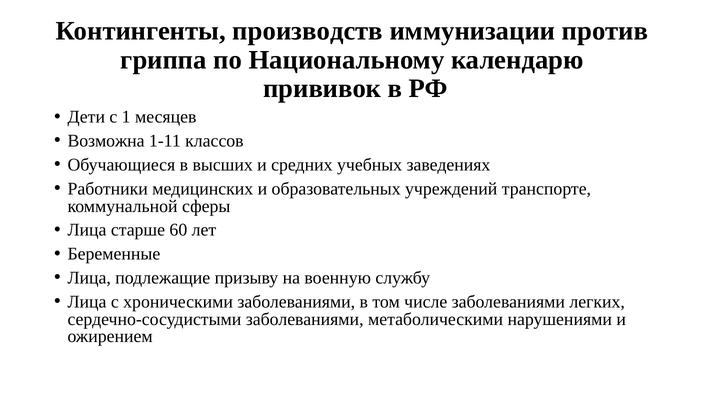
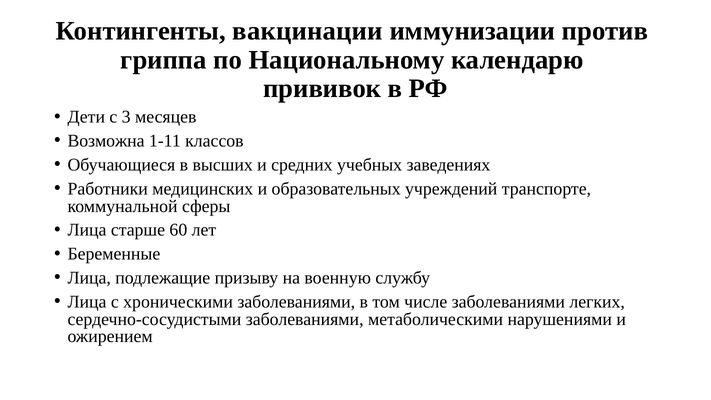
производств: производств -> вакцинации
1: 1 -> 3
